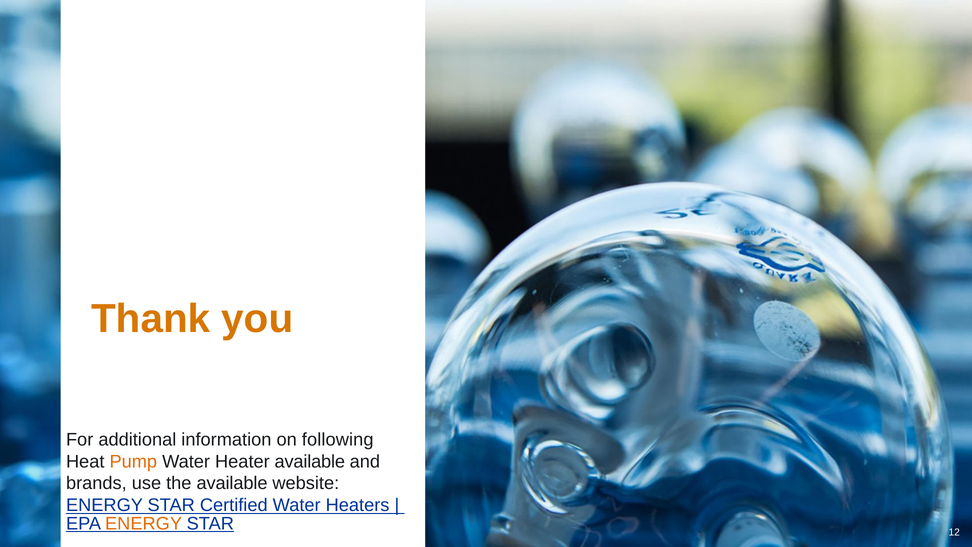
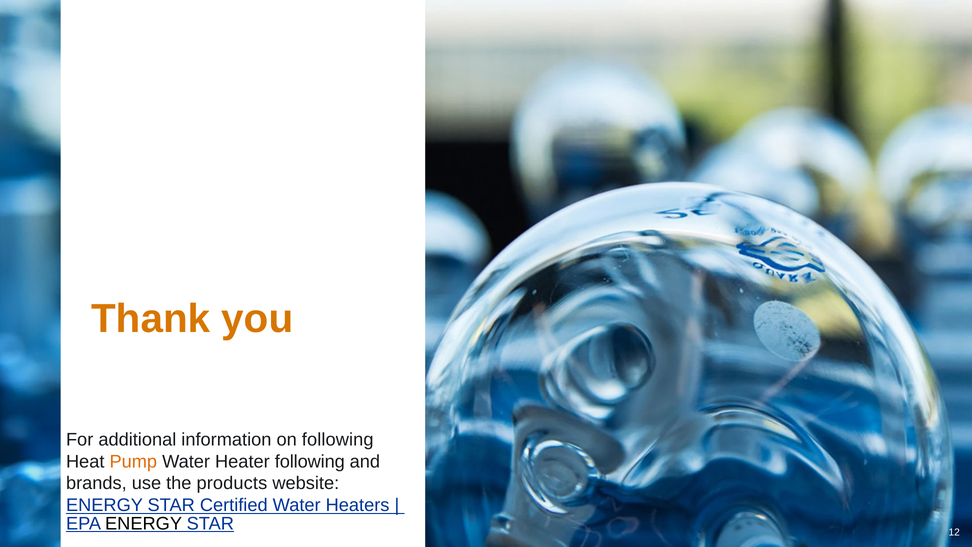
Heater available: available -> following
the available: available -> products
ENERGY at (144, 523) colour: orange -> black
